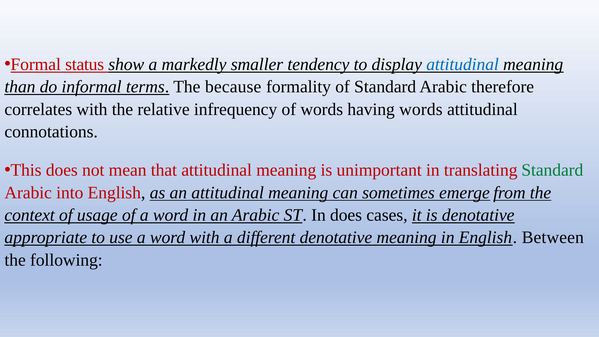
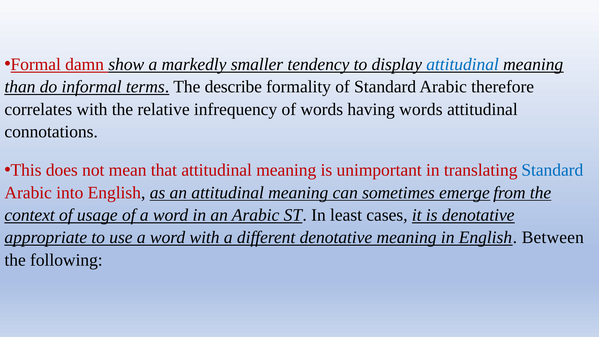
status: status -> damn
because: because -> describe
Standard at (552, 170) colour: green -> blue
In does: does -> least
